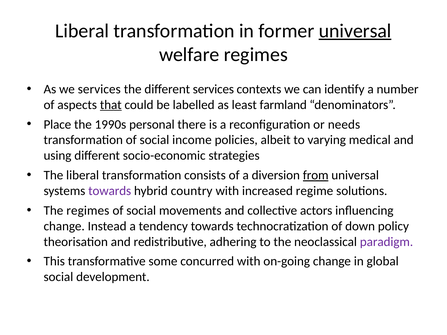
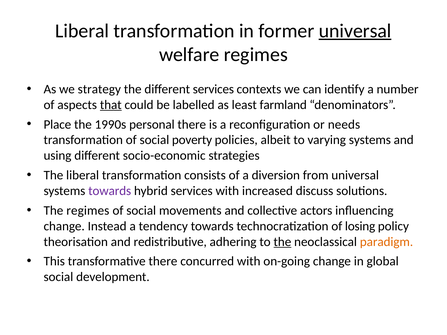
we services: services -> strategy
income: income -> poverty
varying medical: medical -> systems
from underline: present -> none
hybrid country: country -> services
regime: regime -> discuss
down: down -> losing
the at (282, 242) underline: none -> present
paradigm colour: purple -> orange
transformative some: some -> there
